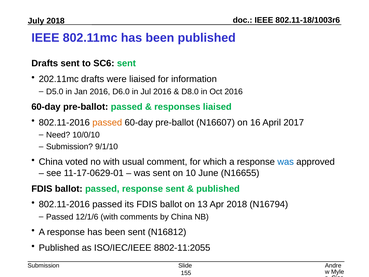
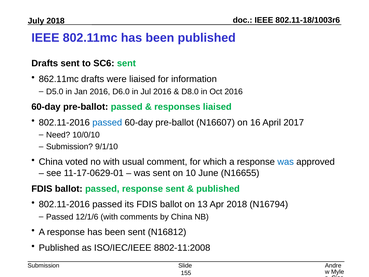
202.11mc: 202.11mc -> 862.11mc
passed at (107, 122) colour: orange -> blue
8802-11:2055: 8802-11:2055 -> 8802-11:2008
